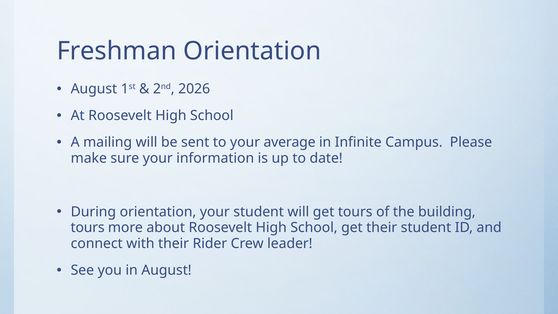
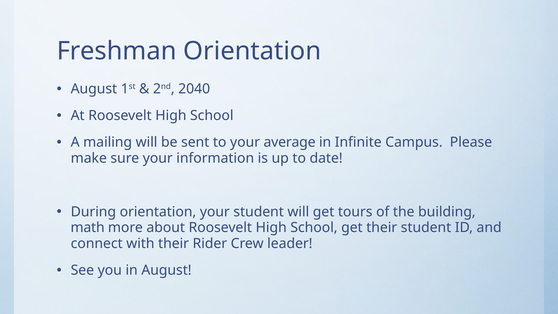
2026: 2026 -> 2040
tours at (88, 228): tours -> math
